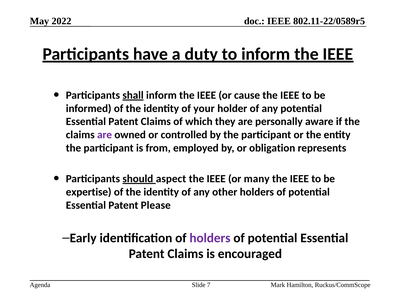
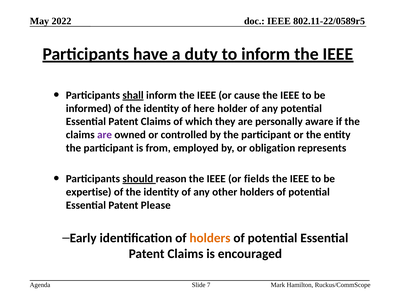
your: your -> here
aspect: aspect -> reason
many: many -> fields
holders at (210, 238) colour: purple -> orange
